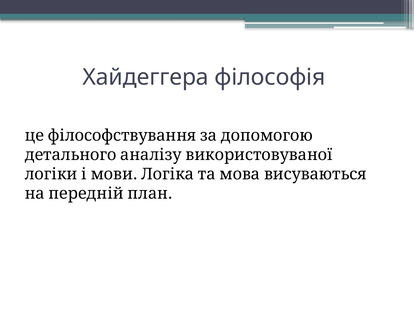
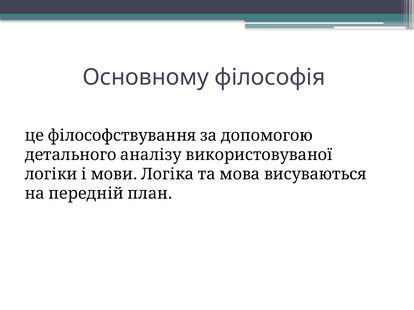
Хайдеггера: Хайдеггера -> Основному
